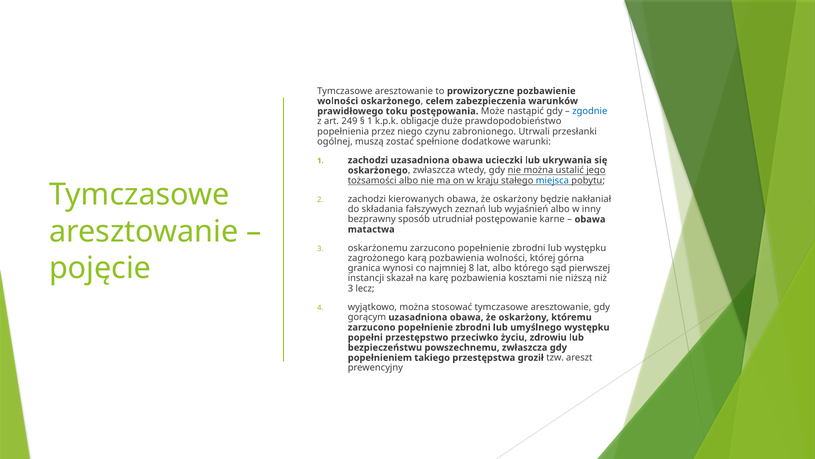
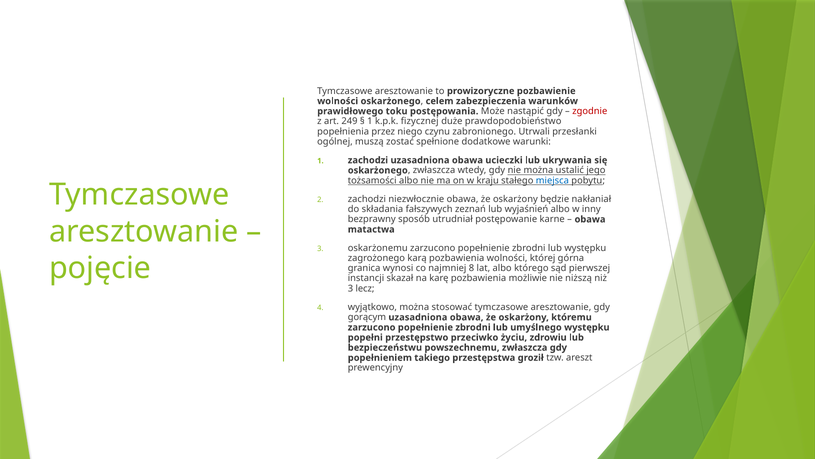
zgodnie colour: blue -> red
obligacje: obligacje -> fizycznej
kierowanych: kierowanych -> niezwłocznie
kosztami: kosztami -> możliwie
